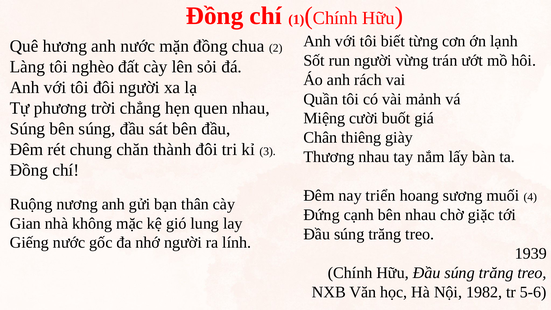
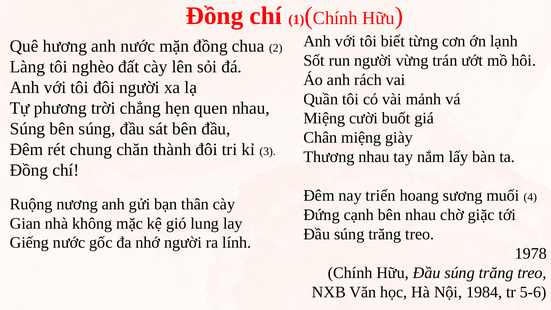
Chân thiêng: thiêng -> miệng
1939: 1939 -> 1978
1982: 1982 -> 1984
